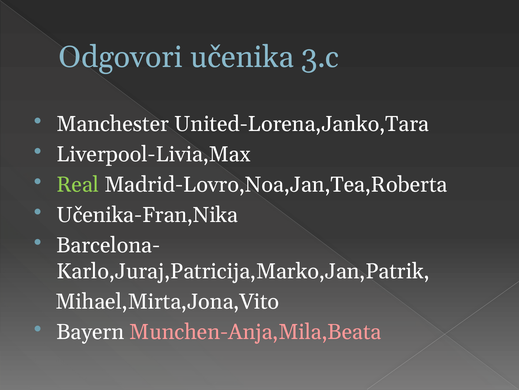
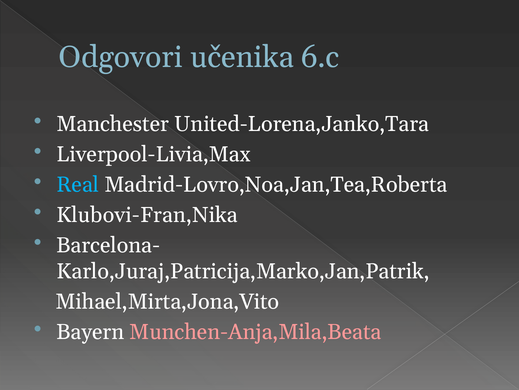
3.c: 3.c -> 6.c
Real colour: light green -> light blue
Učenika-Fran,Nika: Učenika-Fran,Nika -> Klubovi-Fran,Nika
